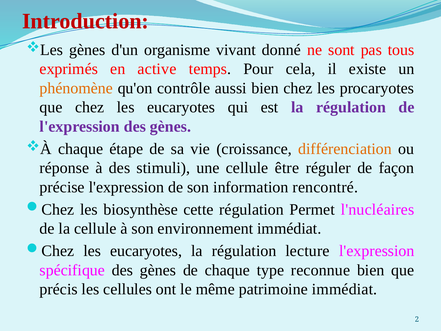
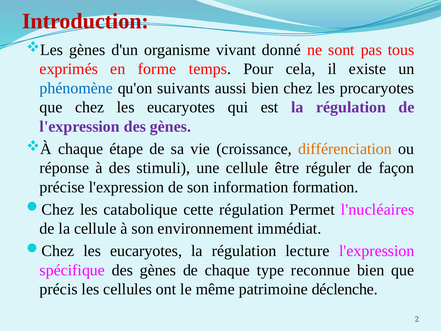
active: active -> forme
phénomène colour: orange -> blue
contrôle: contrôle -> suivants
rencontré: rencontré -> formation
biosynthèse: biosynthèse -> catabolique
patrimoine immédiat: immédiat -> déclenche
